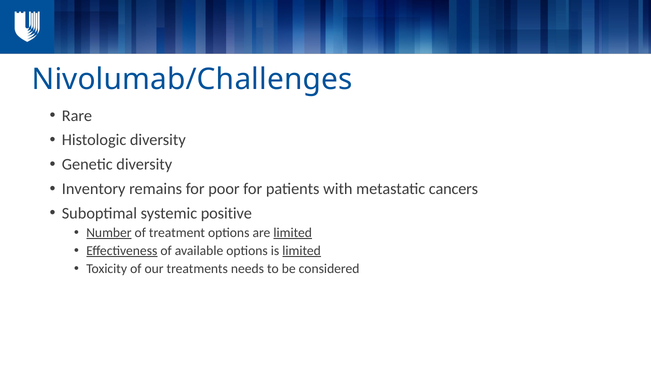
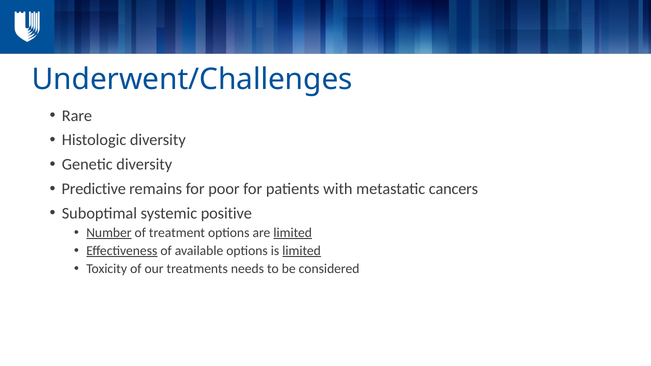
Nivolumab/Challenges: Nivolumab/Challenges -> Underwent/Challenges
Inventory: Inventory -> Predictive
